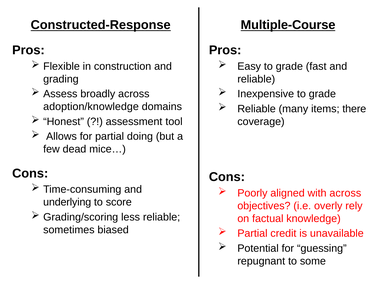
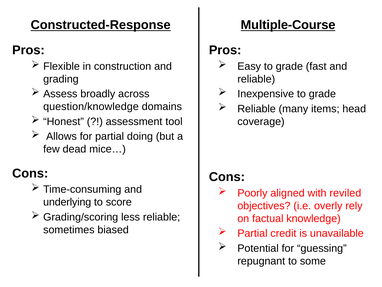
adoption/knowledge: adoption/knowledge -> question/knowledge
there: there -> head
with across: across -> reviled
